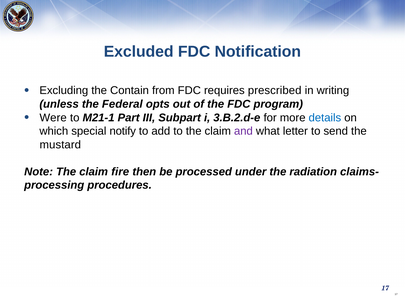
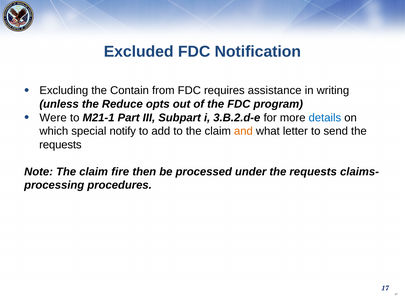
prescribed: prescribed -> assistance
Federal: Federal -> Reduce
and colour: purple -> orange
mustard at (60, 145): mustard -> requests
under the radiation: radiation -> requests
